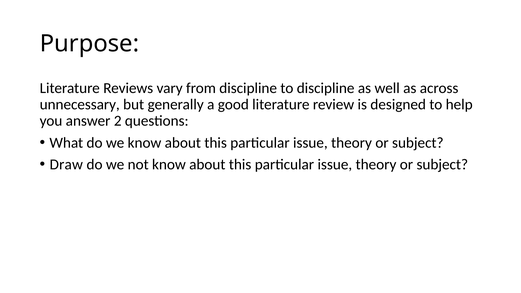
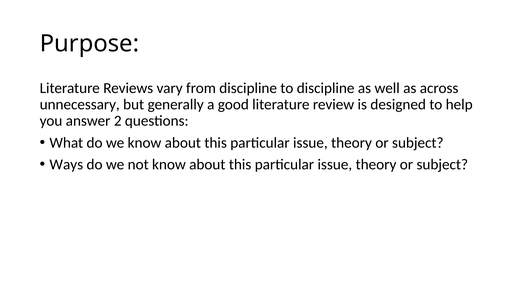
Draw: Draw -> Ways
